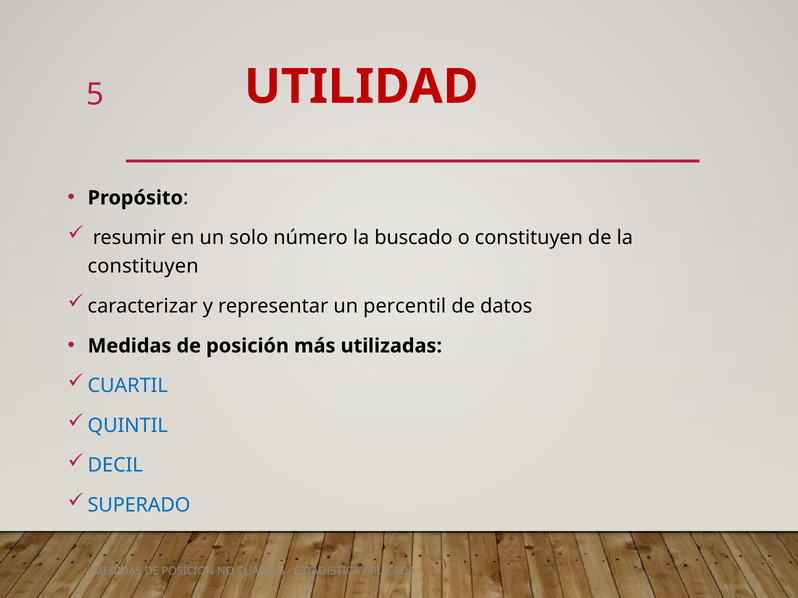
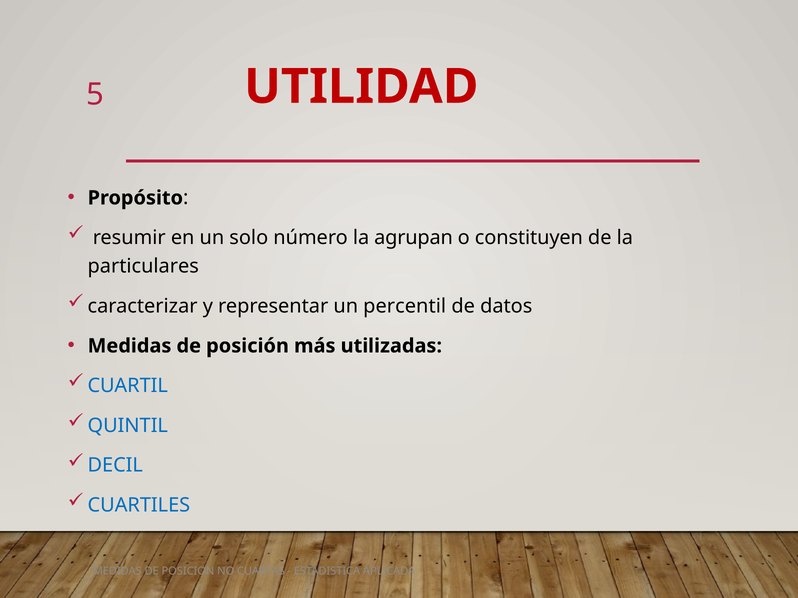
buscado: buscado -> agrupan
constituyen at (143, 267): constituyen -> particulares
SUPERADO: SUPERADO -> CUARTILES
